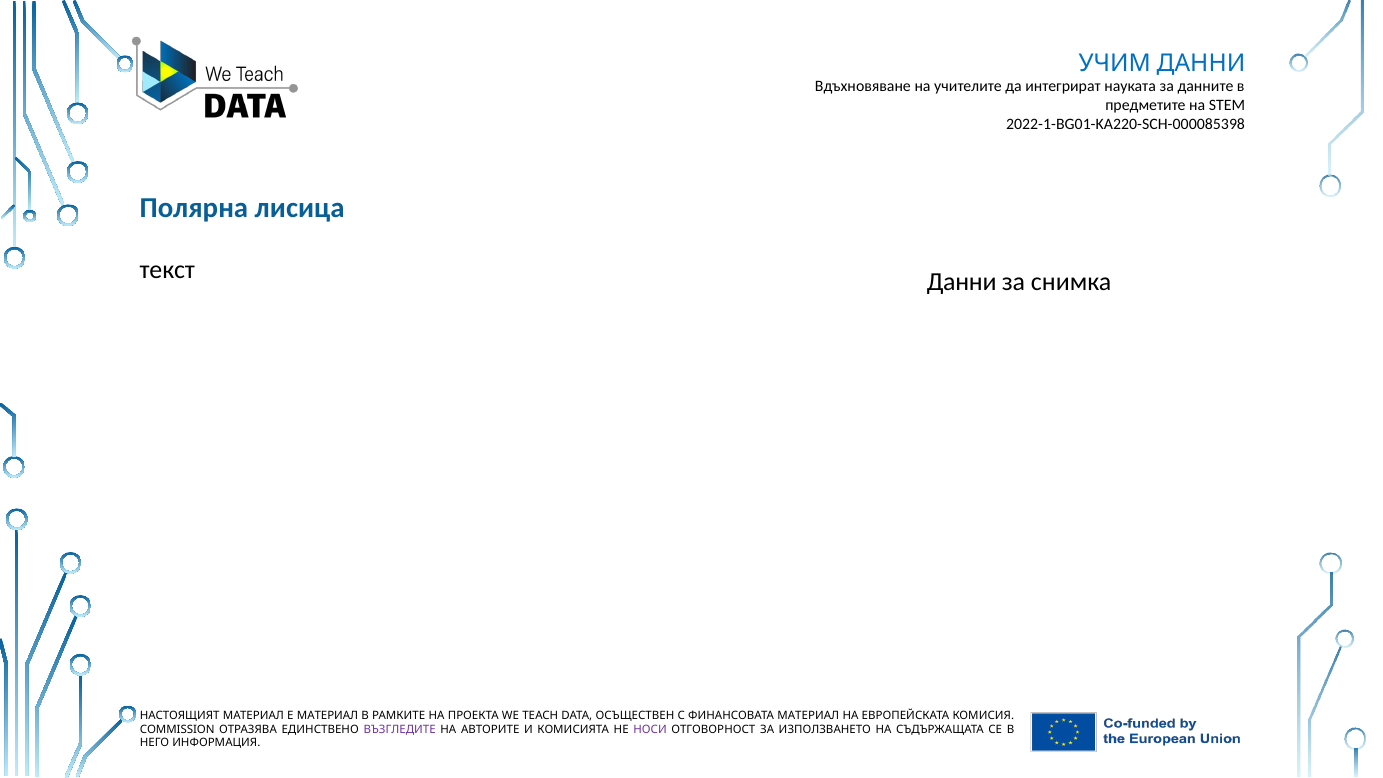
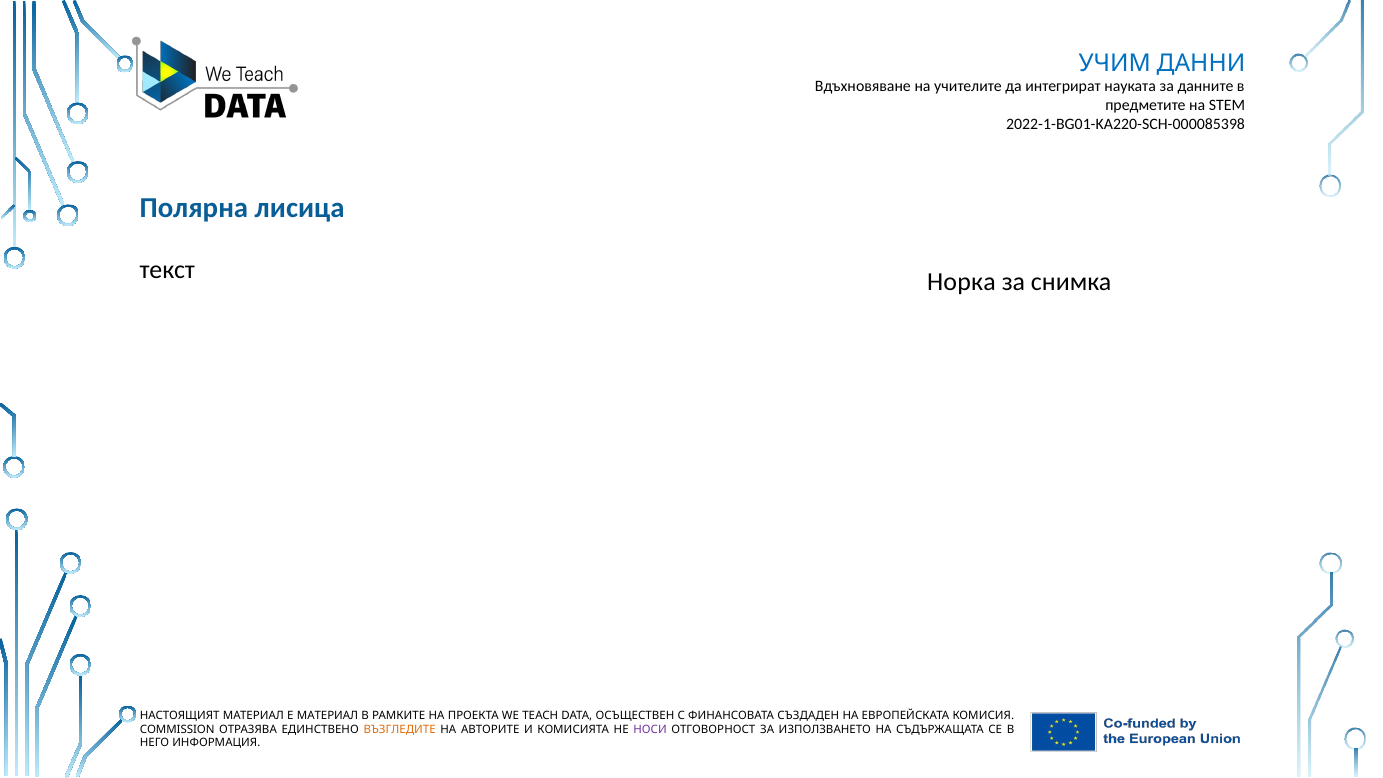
Данни: Данни -> Норка
ФИНАНСОВАТА МАТЕРИАЛ: МАТЕРИАЛ -> СЪЗДАДЕН
ВЪЗГЛЕДИТЕ colour: purple -> orange
